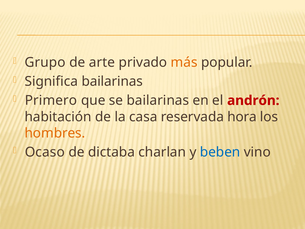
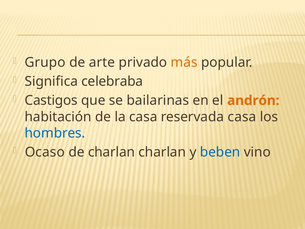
Significa bailarinas: bailarinas -> celebraba
Primero: Primero -> Castigos
andrón colour: red -> orange
reservada hora: hora -> casa
hombres colour: orange -> blue
de dictaba: dictaba -> charlan
